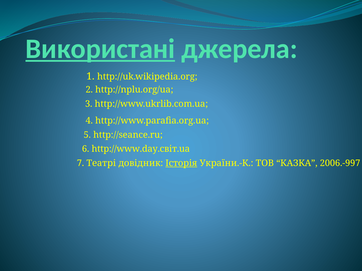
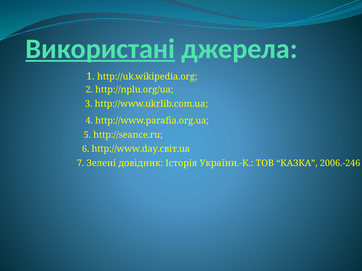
Театрі: Театрі -> Зелені
Історія underline: present -> none
2006.-997: 2006.-997 -> 2006.-246
